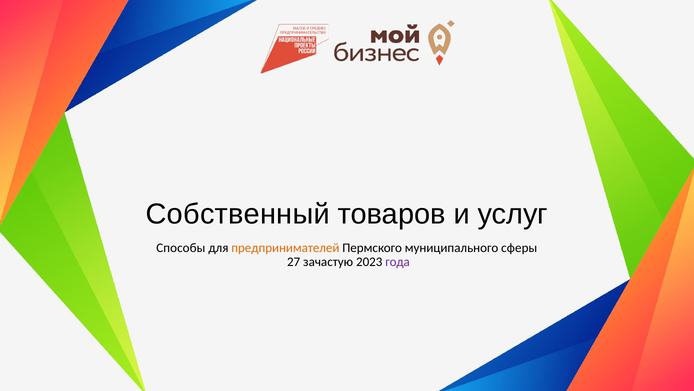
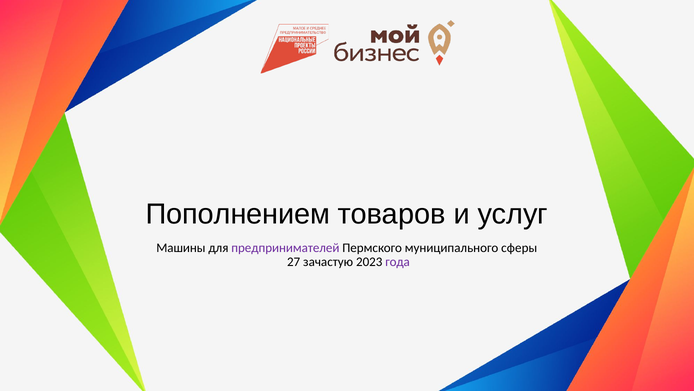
Собственный: Собственный -> Пополнением
Способы: Способы -> Машины
предпринимателей colour: orange -> purple
